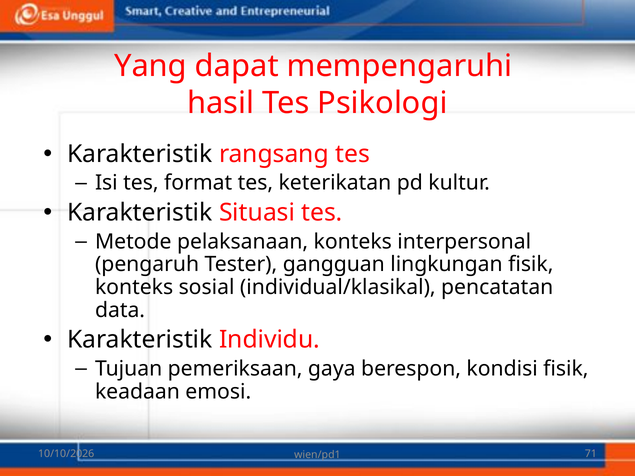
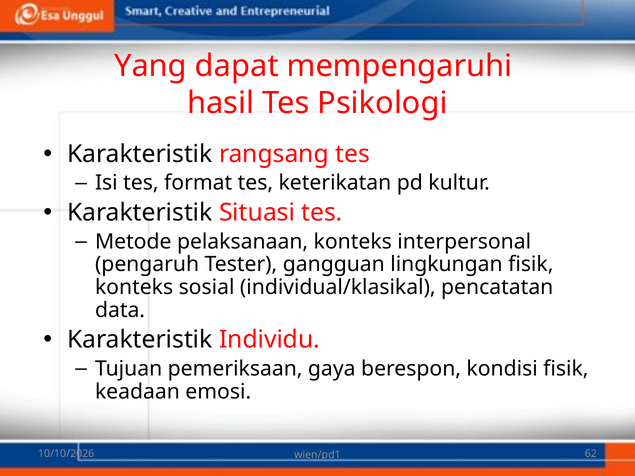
71: 71 -> 62
